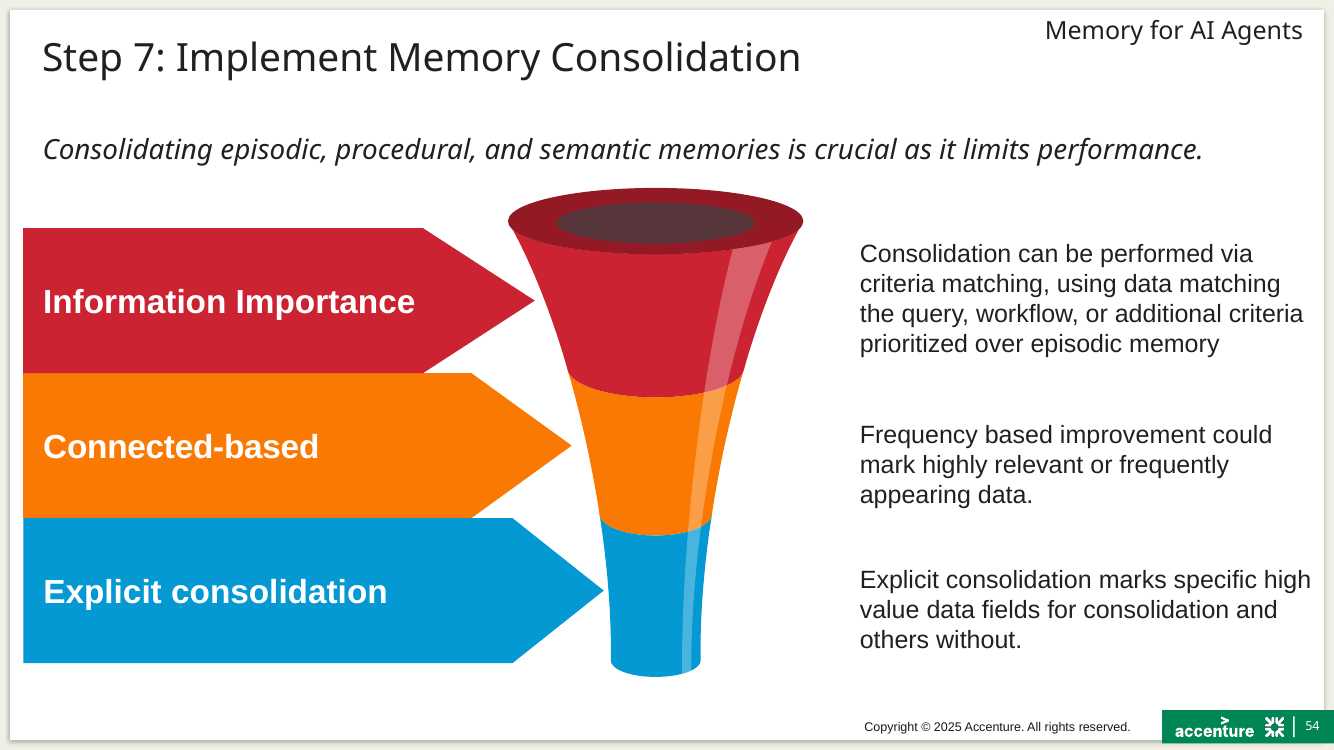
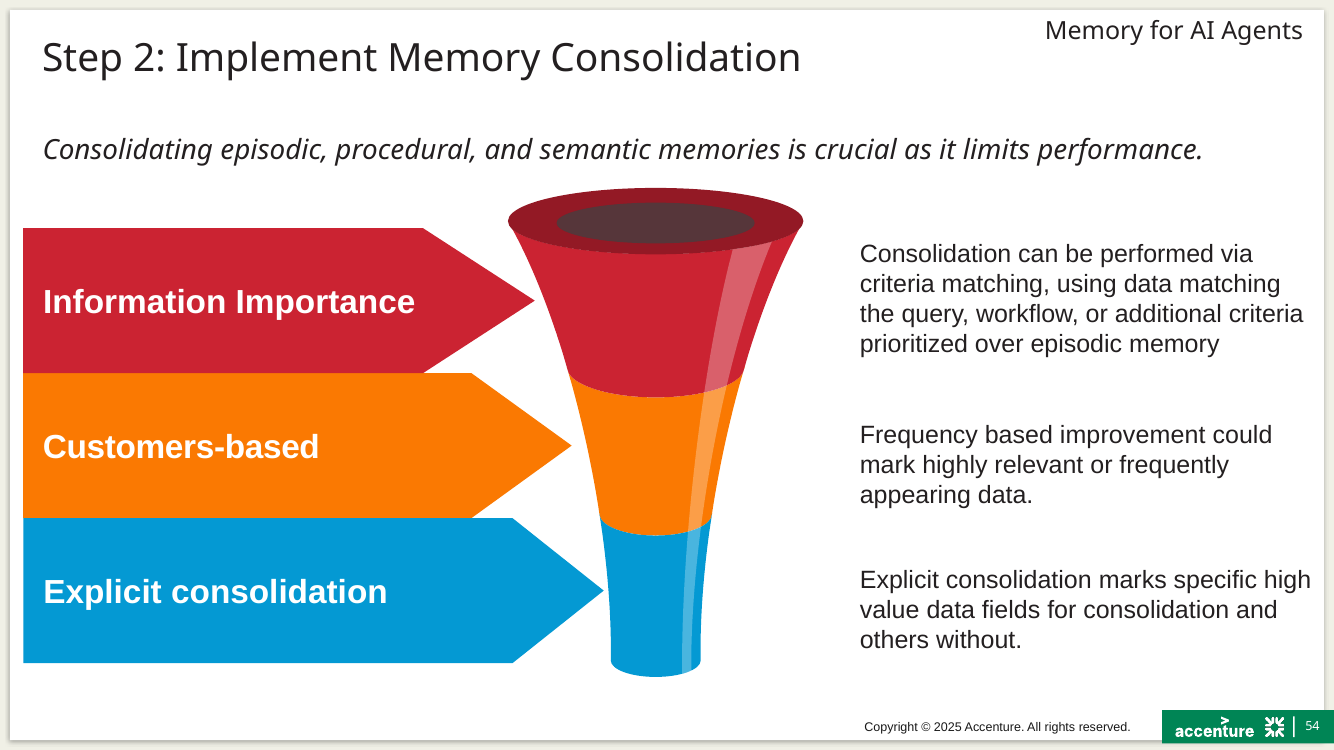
7: 7 -> 2
Connected-based: Connected-based -> Customers-based
